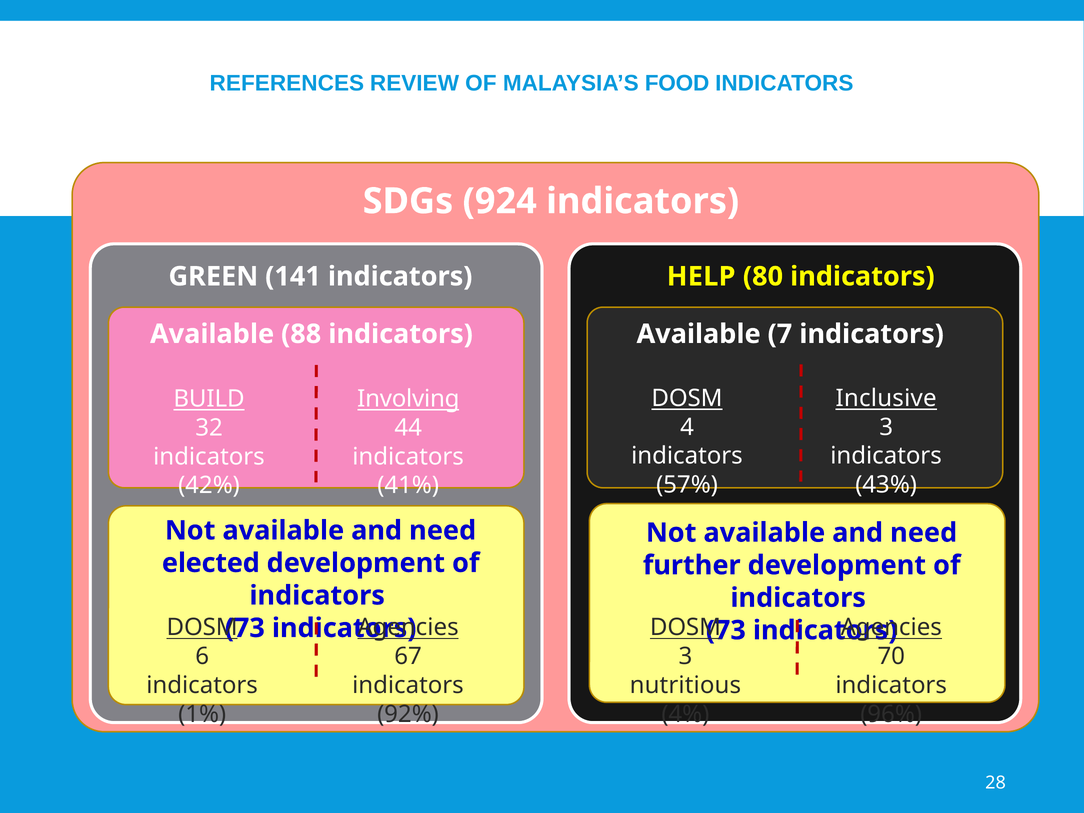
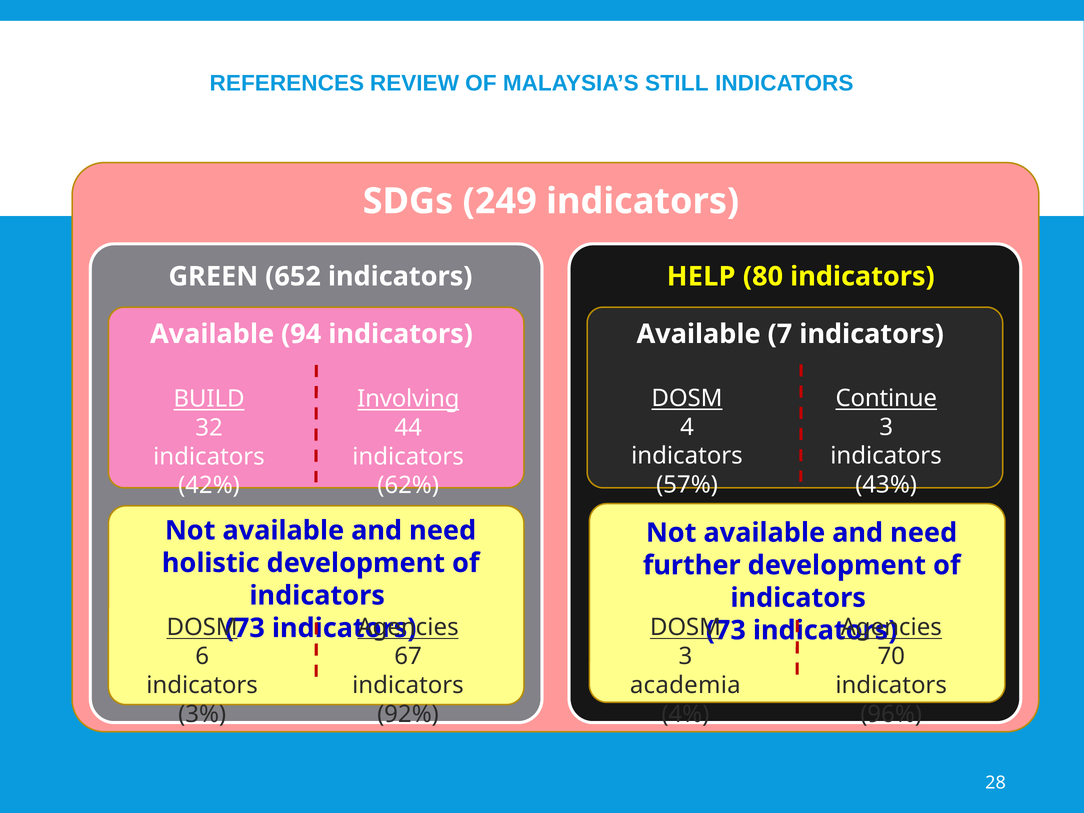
FOOD: FOOD -> STILL
924: 924 -> 249
141: 141 -> 652
88: 88 -> 94
Inclusive: Inclusive -> Continue
41%: 41% -> 62%
elected: elected -> holistic
nutritious: nutritious -> academia
1%: 1% -> 3%
